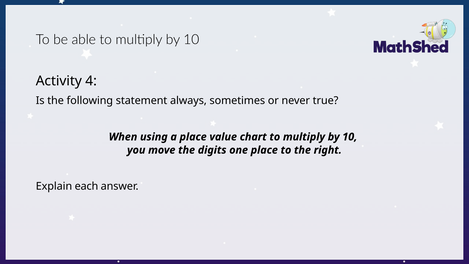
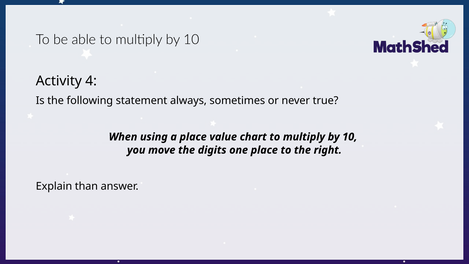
each: each -> than
